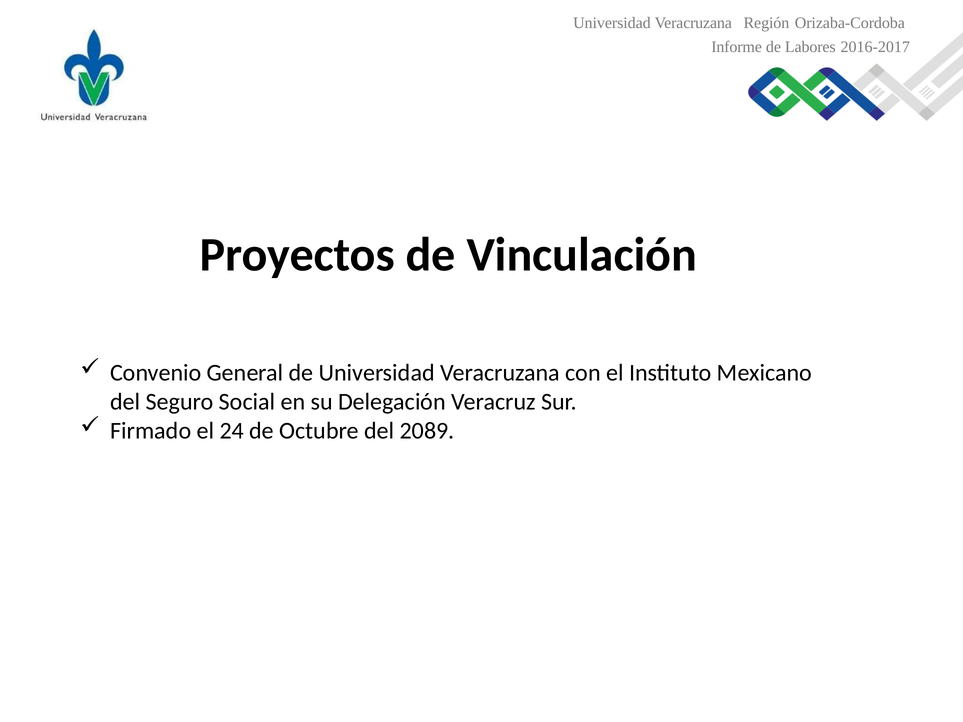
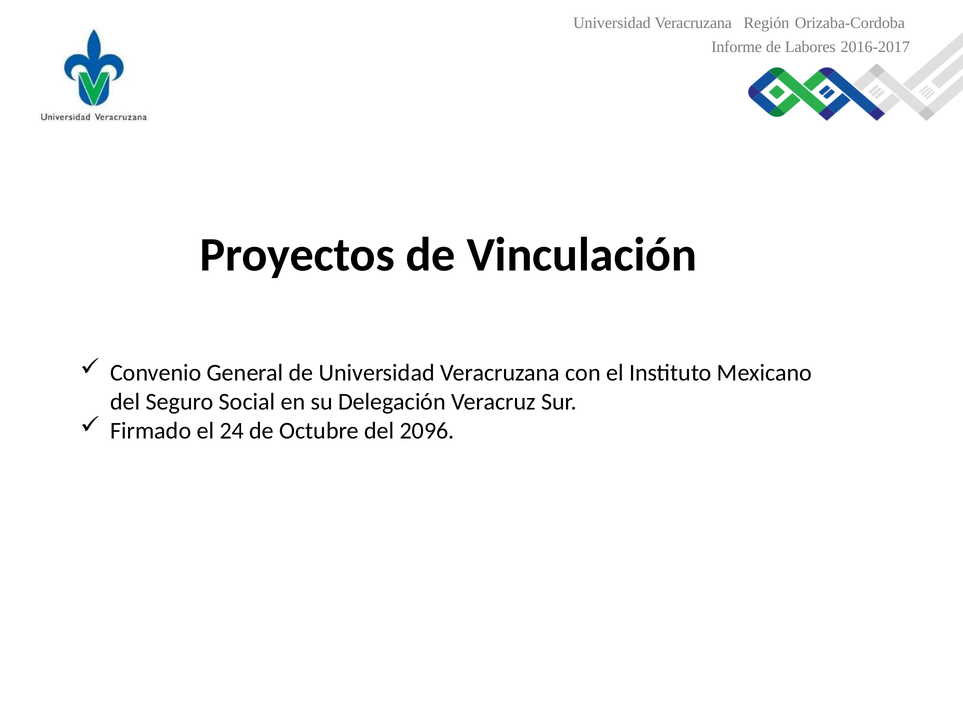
2089: 2089 -> 2096
